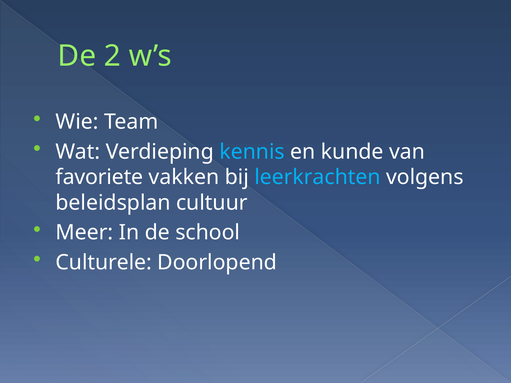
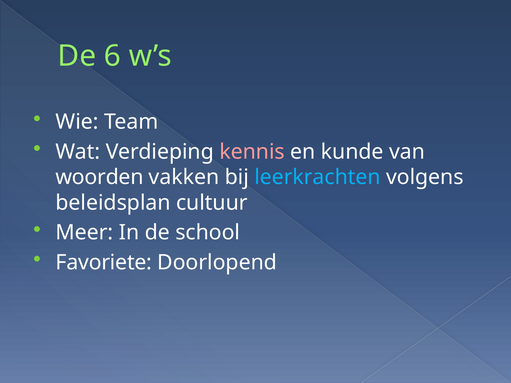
2: 2 -> 6
kennis colour: light blue -> pink
favoriete: favoriete -> woorden
Culturele: Culturele -> Favoriete
